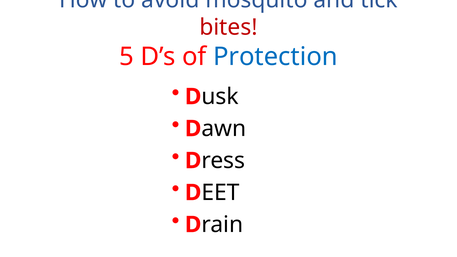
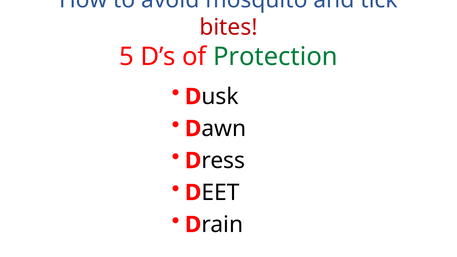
Protection colour: blue -> green
